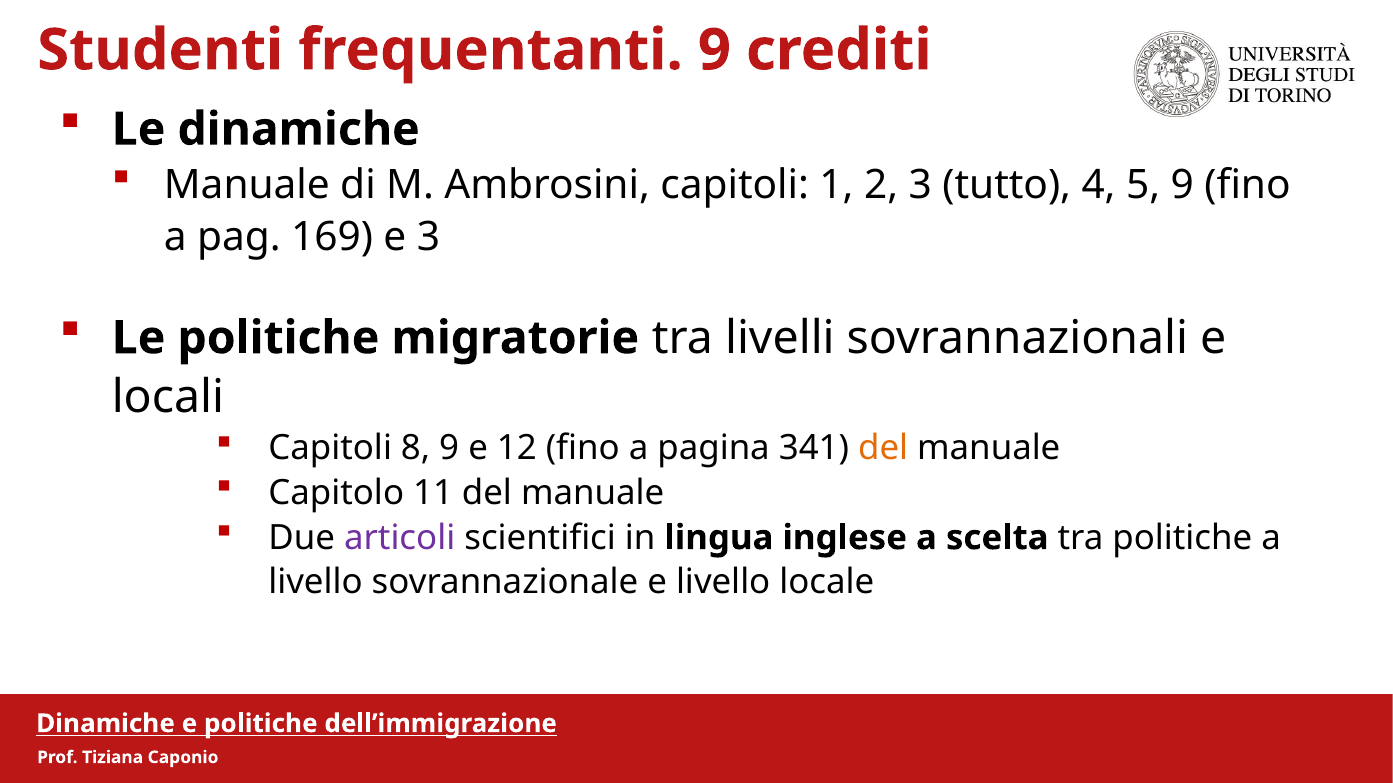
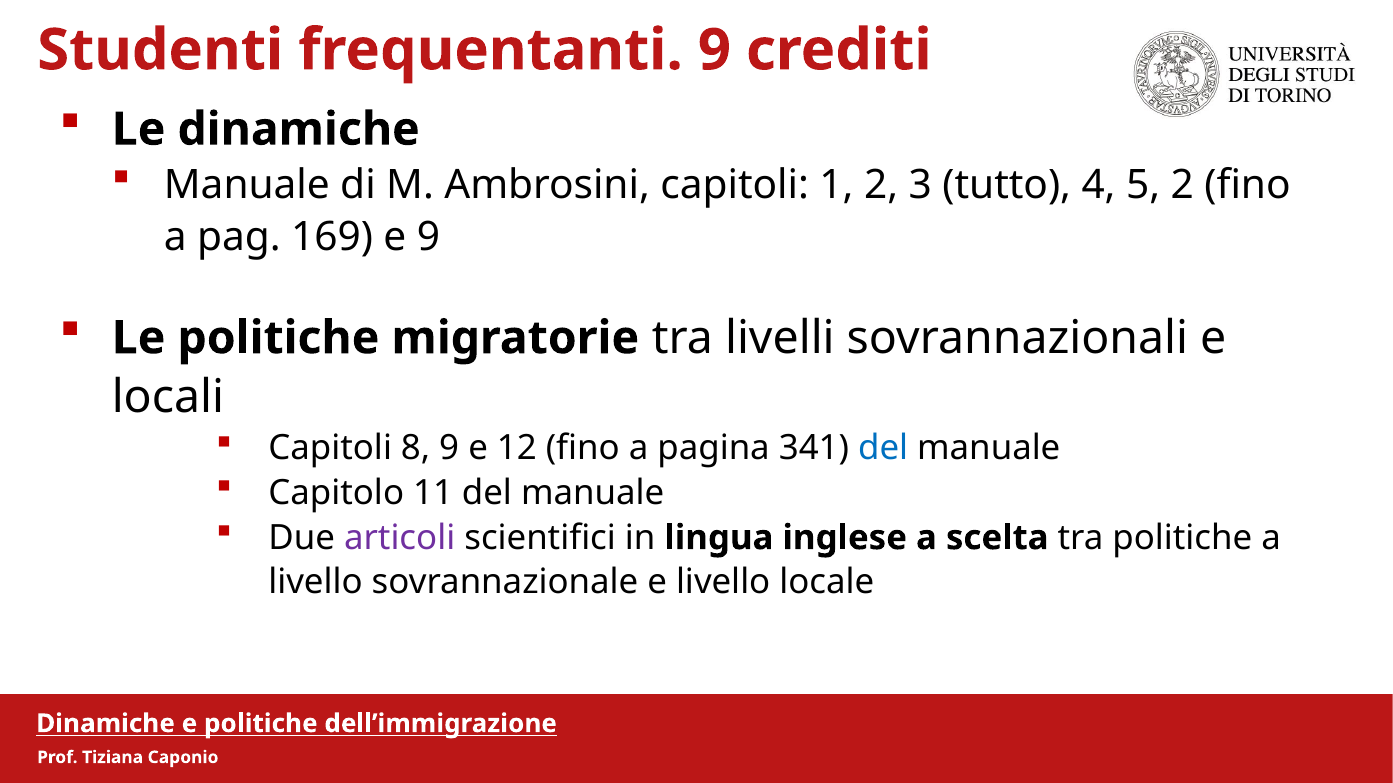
5 9: 9 -> 2
e 3: 3 -> 9
del at (883, 449) colour: orange -> blue
